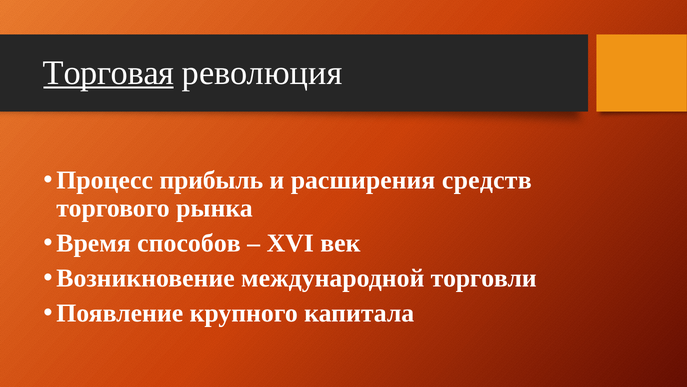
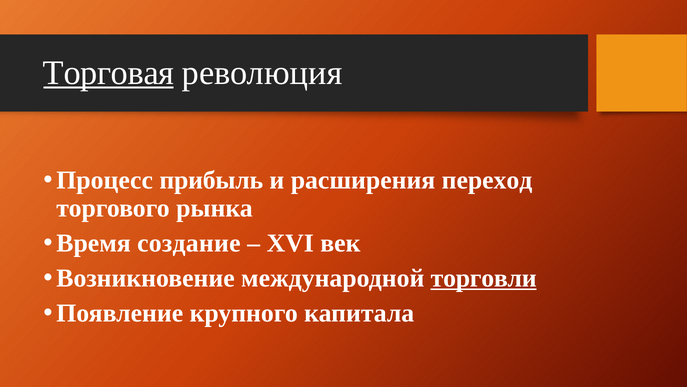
средств: средств -> переход
способов: способов -> создание
торговли underline: none -> present
